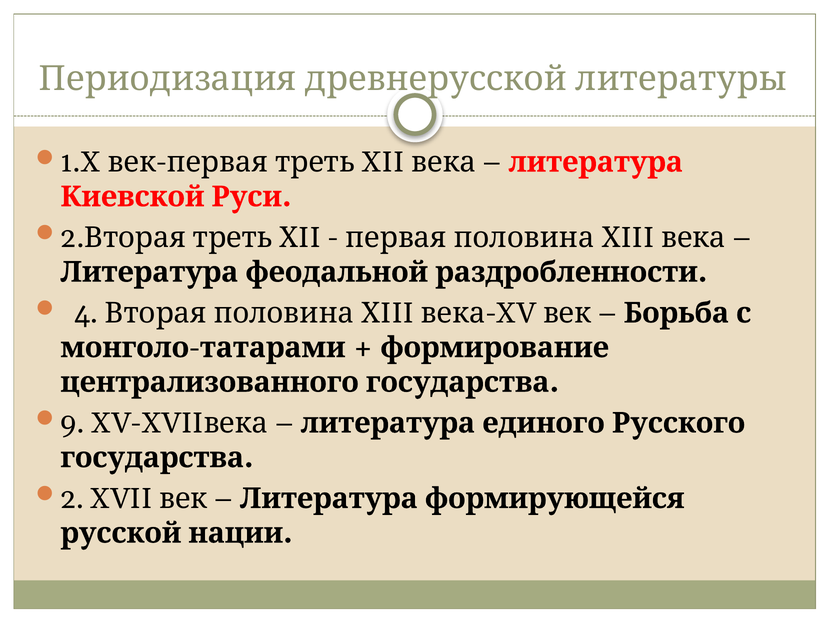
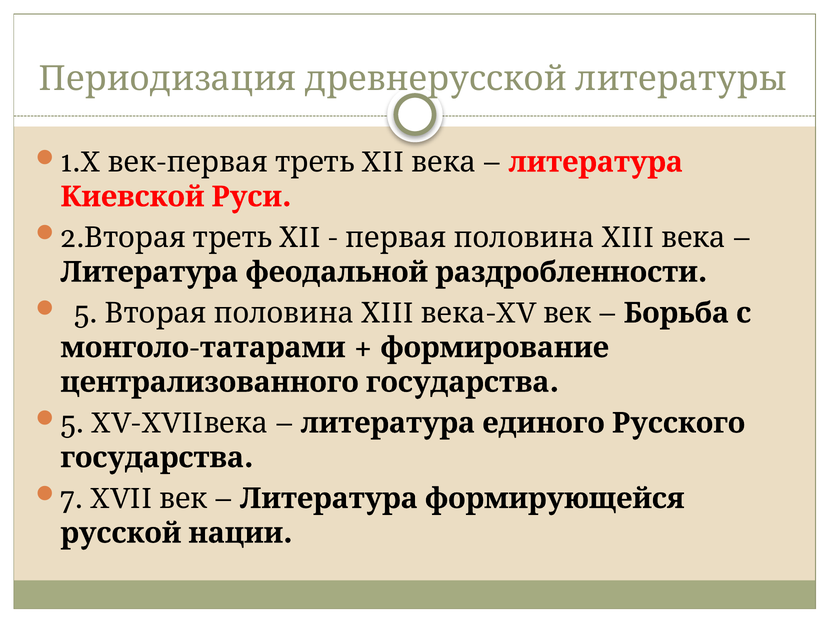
4 at (86, 313): 4 -> 5
9 at (72, 423): 9 -> 5
2 at (72, 498): 2 -> 7
